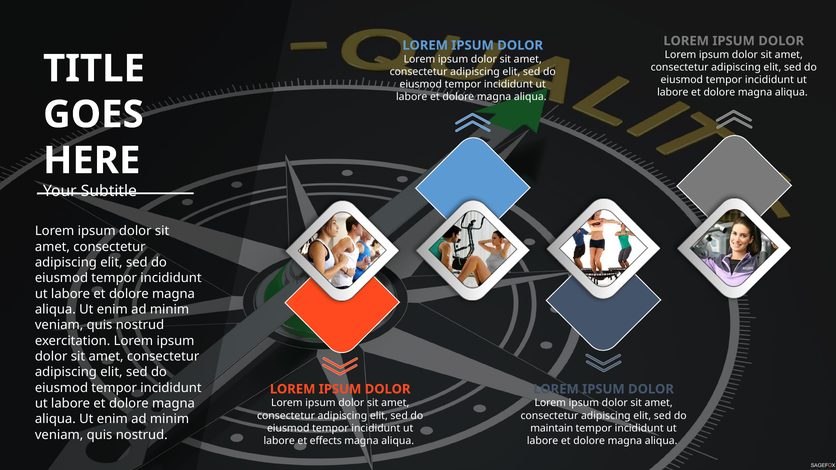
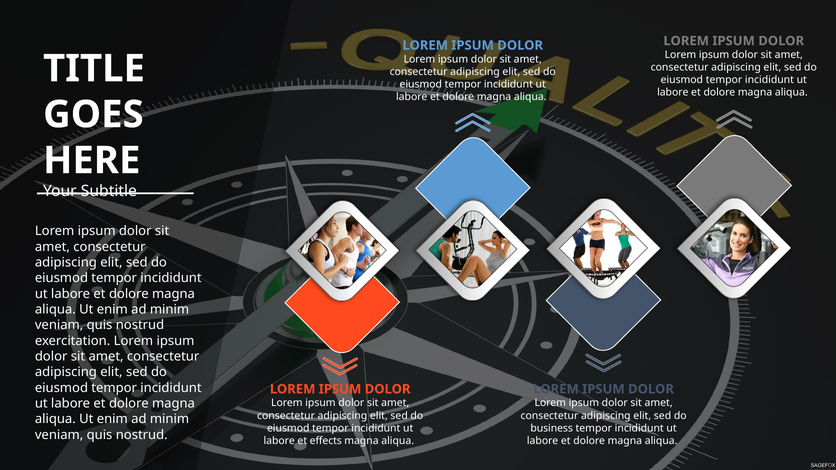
maintain: maintain -> business
